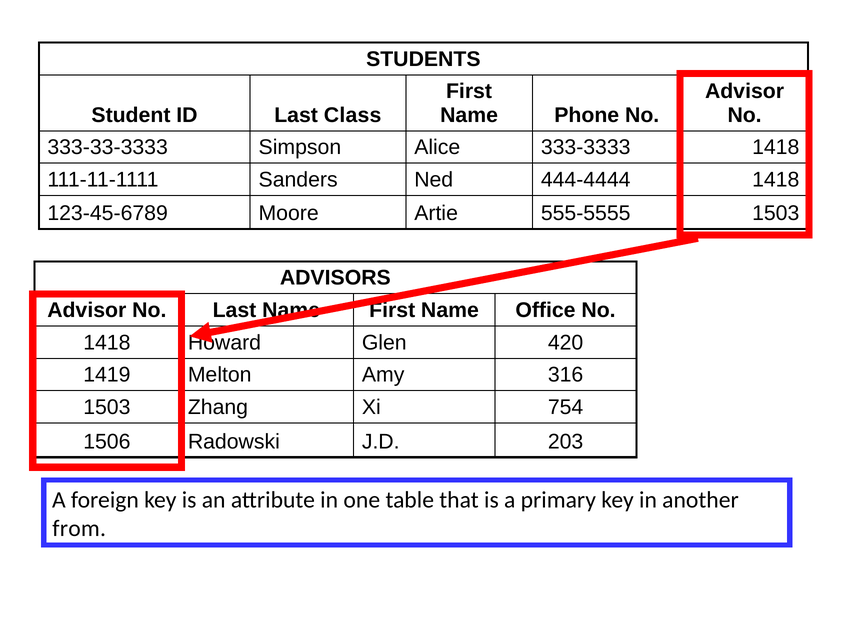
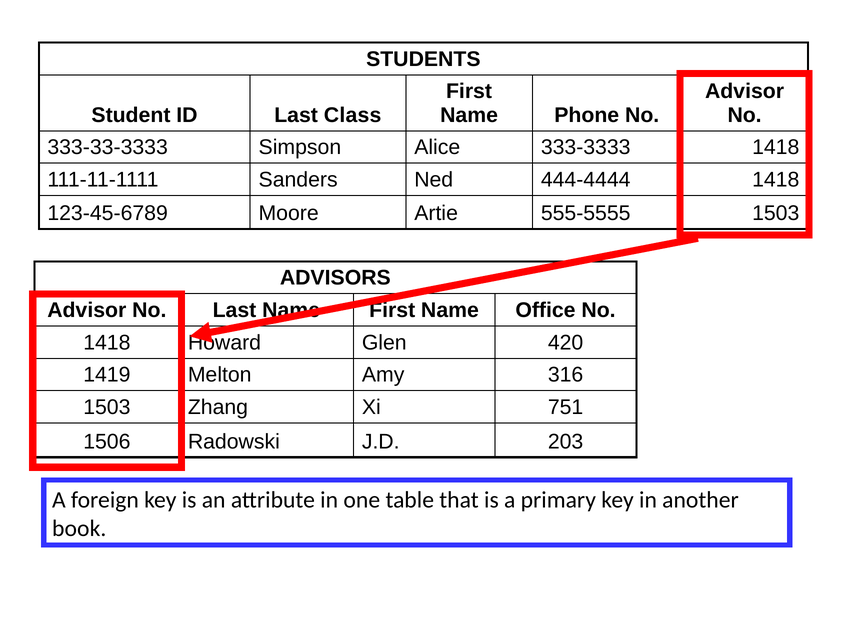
754: 754 -> 751
from: from -> book
